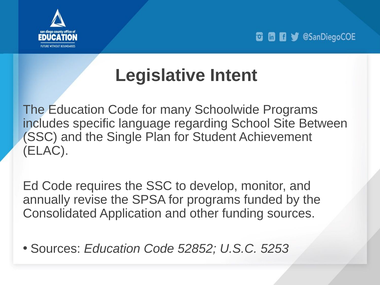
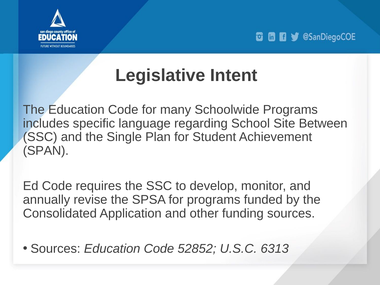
ELAC: ELAC -> SPAN
5253: 5253 -> 6313
